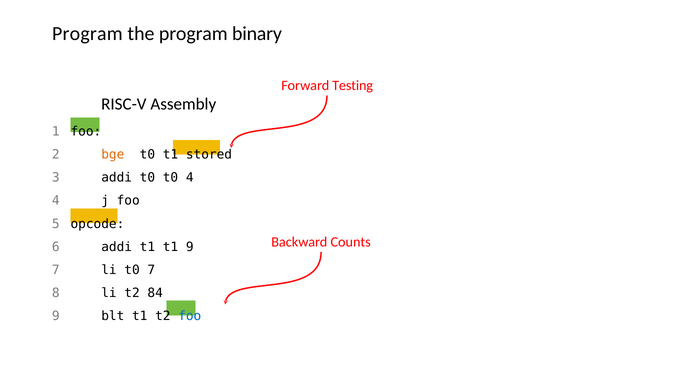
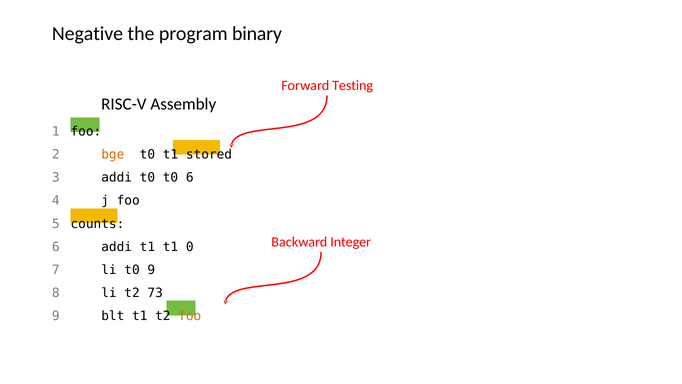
Program at (87, 34): Program -> Negative
t0 4: 4 -> 6
opcode: opcode -> counts
Counts: Counts -> Integer
t1 9: 9 -> 0
t0 7: 7 -> 9
84: 84 -> 73
foo at (190, 316) colour: blue -> orange
